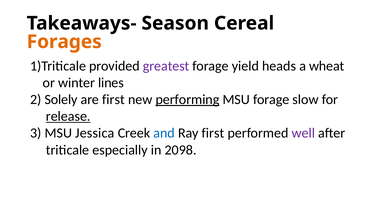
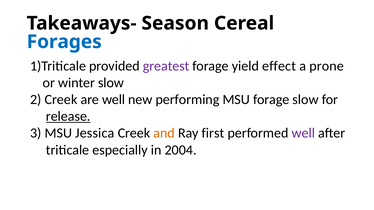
Forages colour: orange -> blue
heads: heads -> effect
wheat: wheat -> prone
winter lines: lines -> slow
2 Solely: Solely -> Creek
are first: first -> well
performing underline: present -> none
and colour: blue -> orange
2098: 2098 -> 2004
